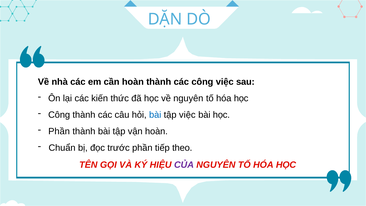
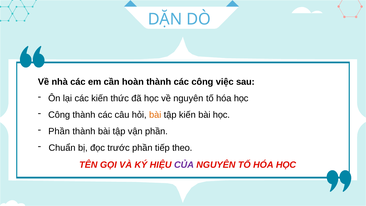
bài at (155, 115) colour: blue -> orange
tập việc: việc -> kiến
vận hoàn: hoàn -> phần
